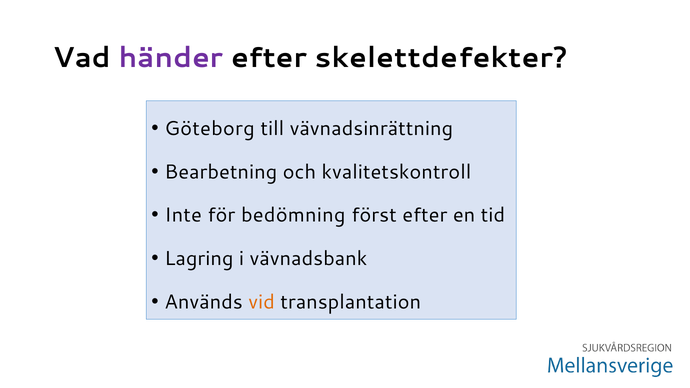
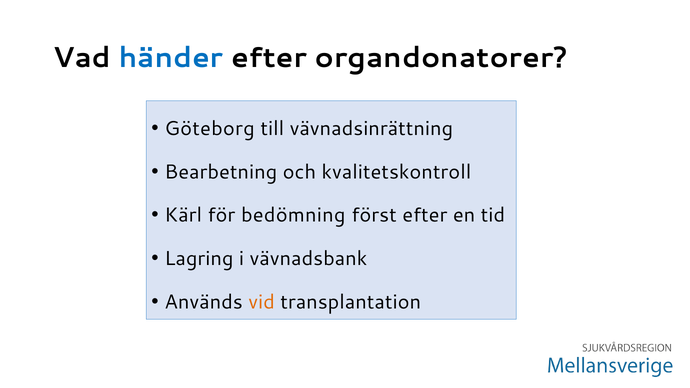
händer colour: purple -> blue
skelettdefekter: skelettdefekter -> organdonatorer
Inte: Inte -> Kärl
